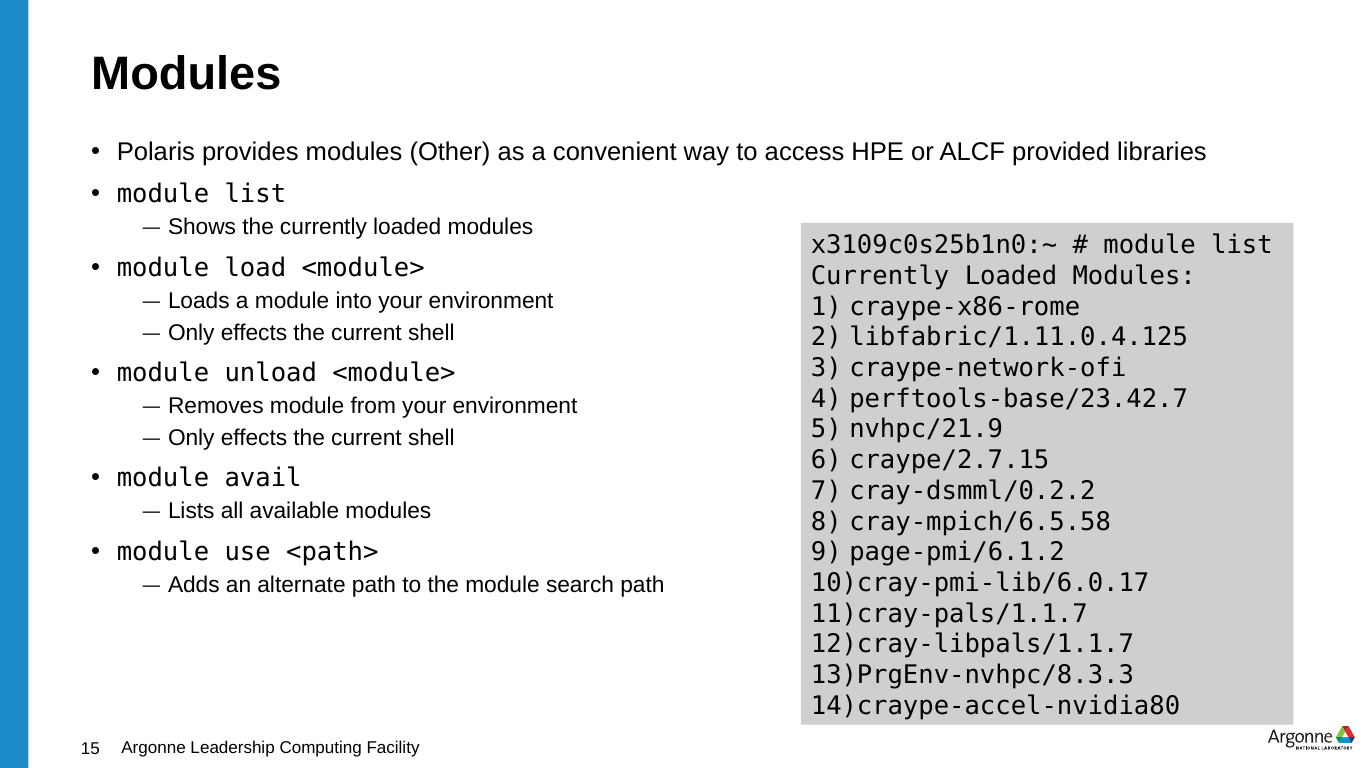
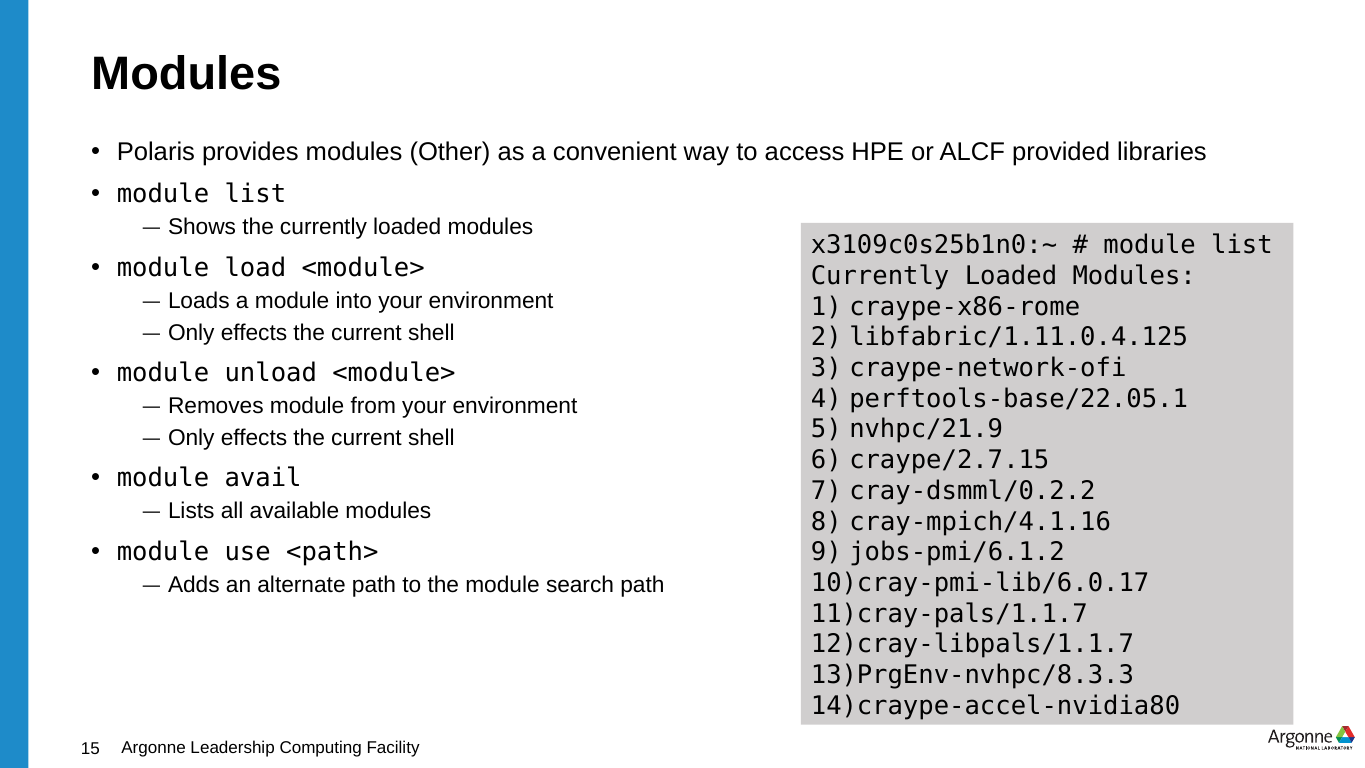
perftools-base/23.42.7: perftools-base/23.42.7 -> perftools-base/22.05.1
cray-mpich/6.5.58: cray-mpich/6.5.58 -> cray-mpich/4.1.16
page-pmi/6.1.2: page-pmi/6.1.2 -> jobs-pmi/6.1.2
